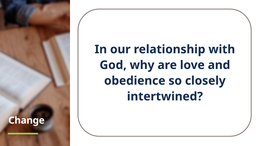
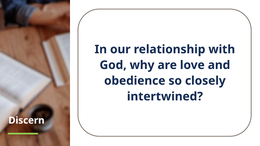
Change: Change -> Discern
